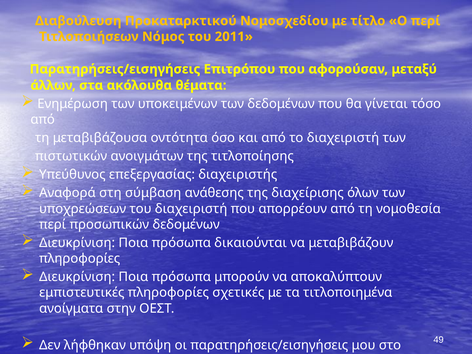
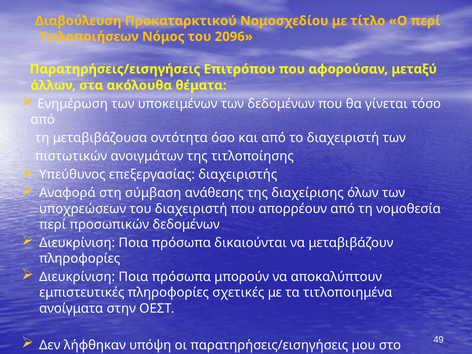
2011: 2011 -> 2096
